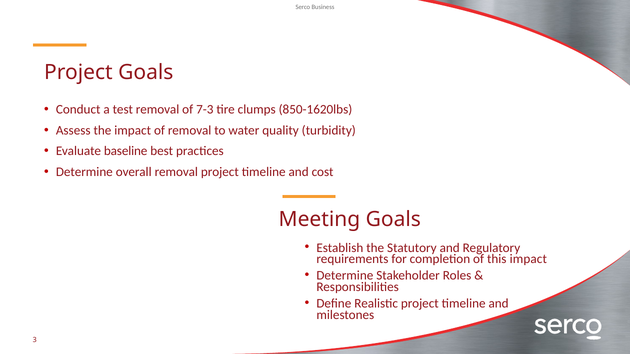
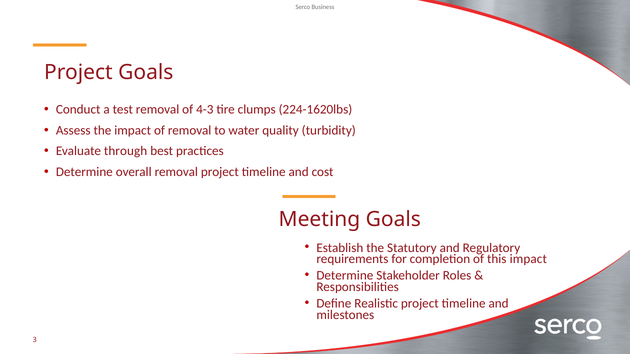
7-3: 7-3 -> 4-3
850-1620lbs: 850-1620lbs -> 224-1620lbs
baseline: baseline -> through
